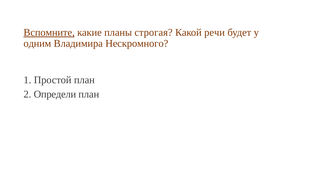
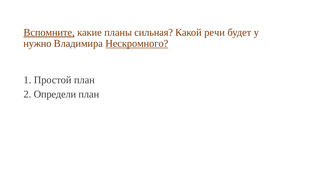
строгая: строгая -> сильная
одним: одним -> нужно
Нескромного underline: none -> present
